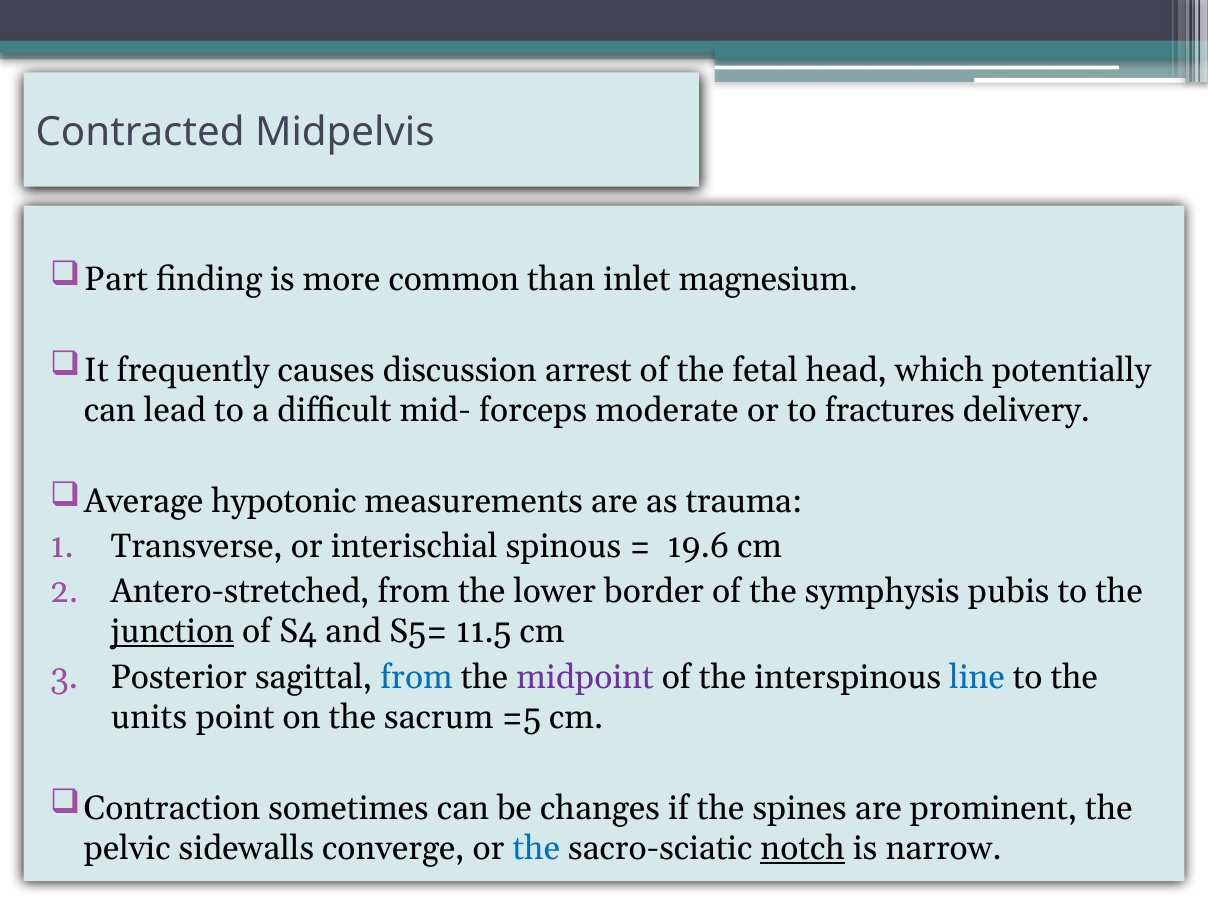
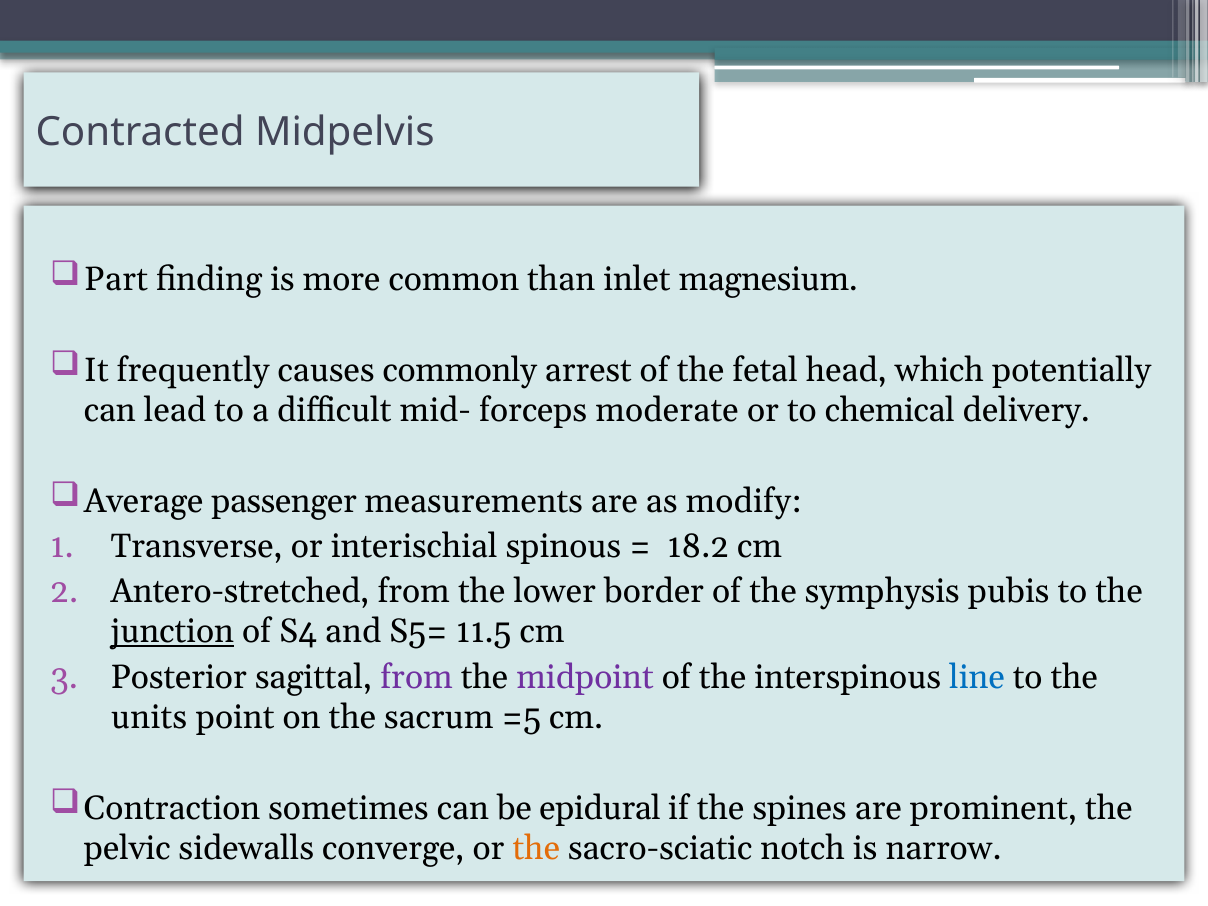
discussion: discussion -> commonly
fractures: fractures -> chemical
hypotonic: hypotonic -> passenger
trauma: trauma -> modify
19.6: 19.6 -> 18.2
from at (416, 677) colour: blue -> purple
changes: changes -> epidural
the at (536, 848) colour: blue -> orange
notch underline: present -> none
